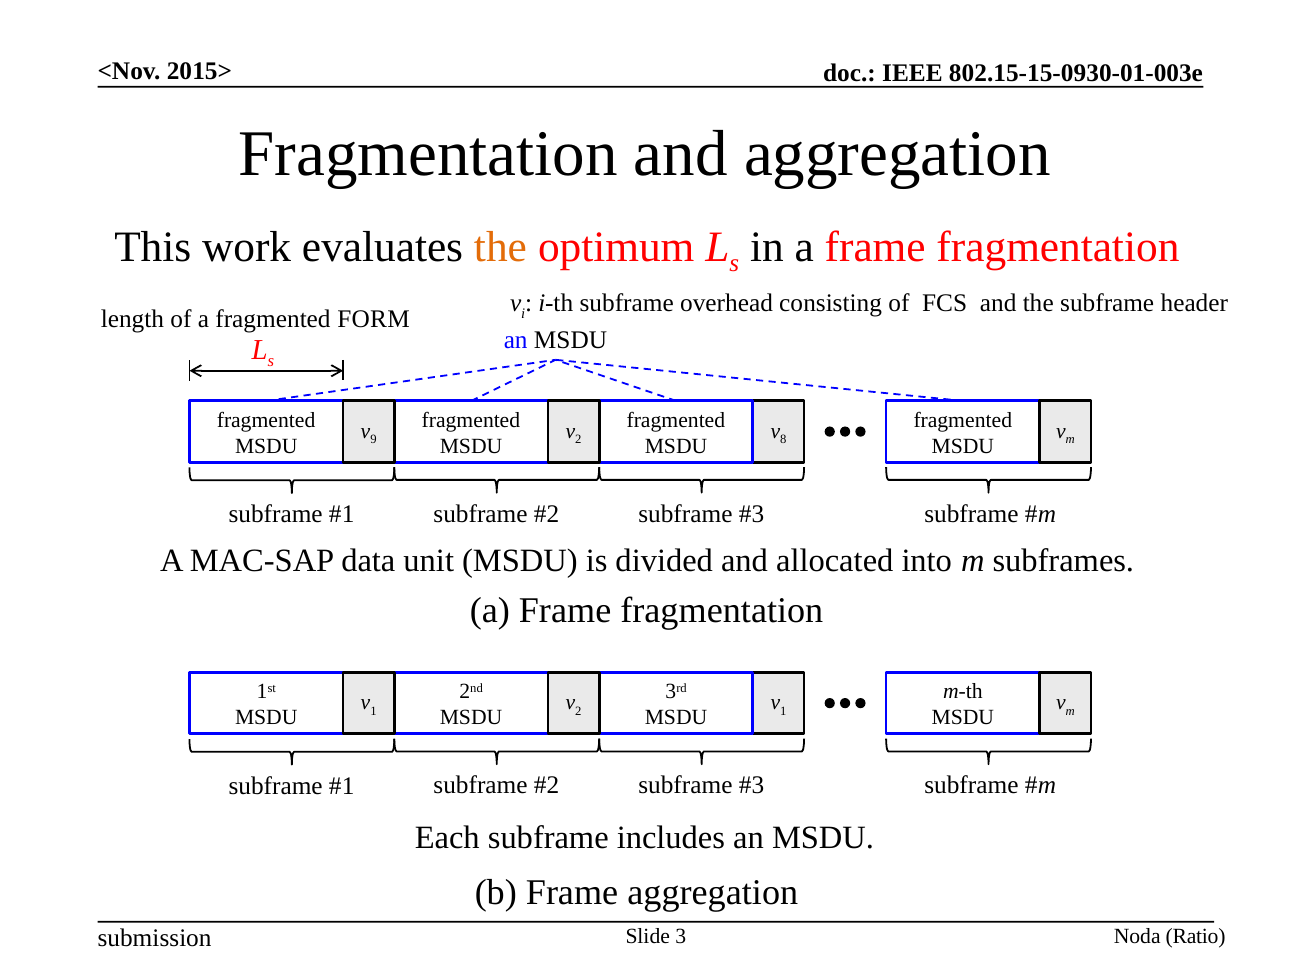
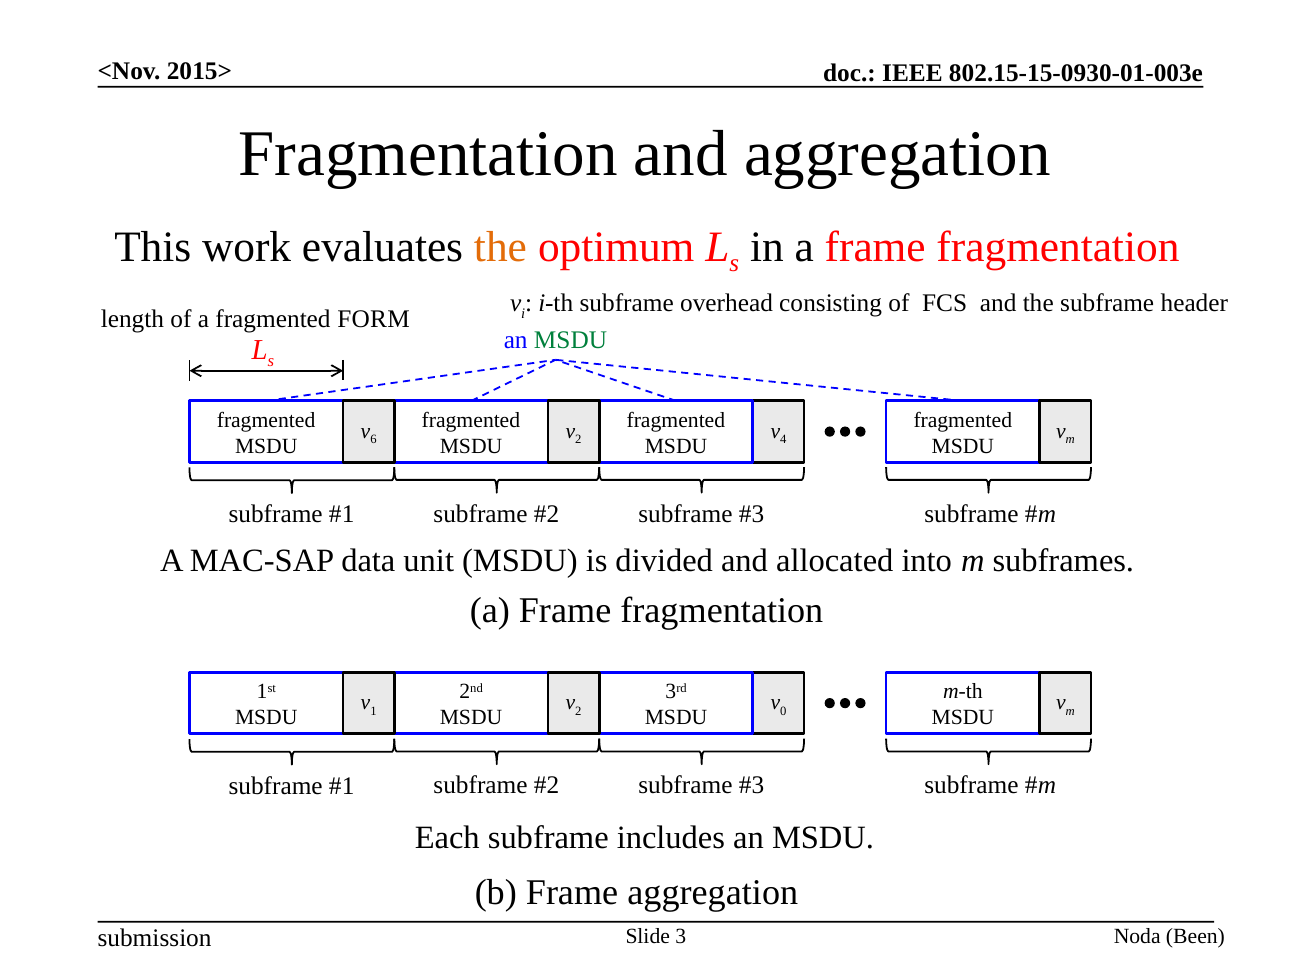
MSDU at (571, 340) colour: black -> green
9: 9 -> 6
8: 8 -> 4
1 at (783, 711): 1 -> 0
Ratio: Ratio -> Been
